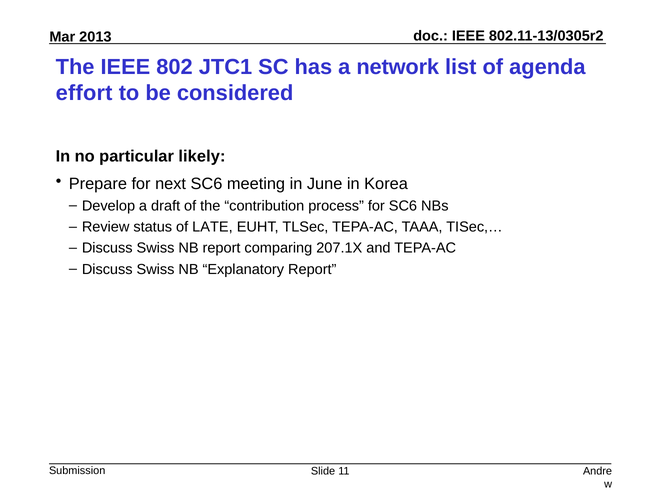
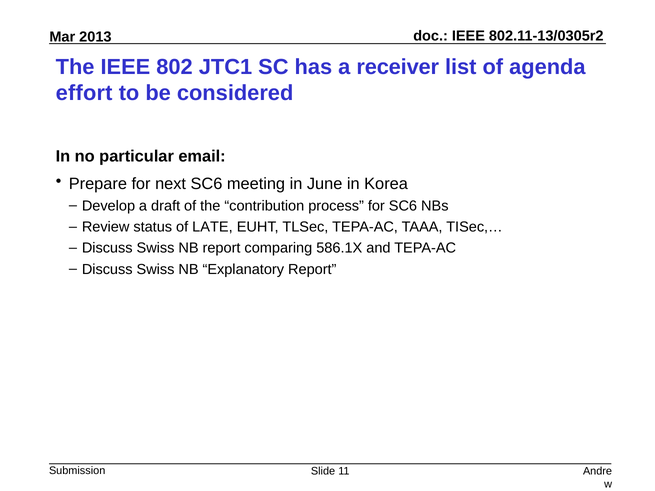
network: network -> receiver
likely: likely -> email
207.1X: 207.1X -> 586.1X
